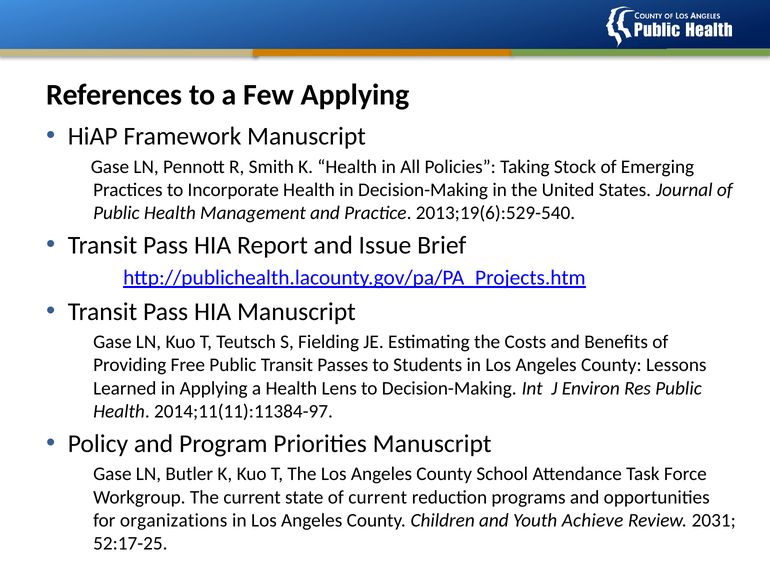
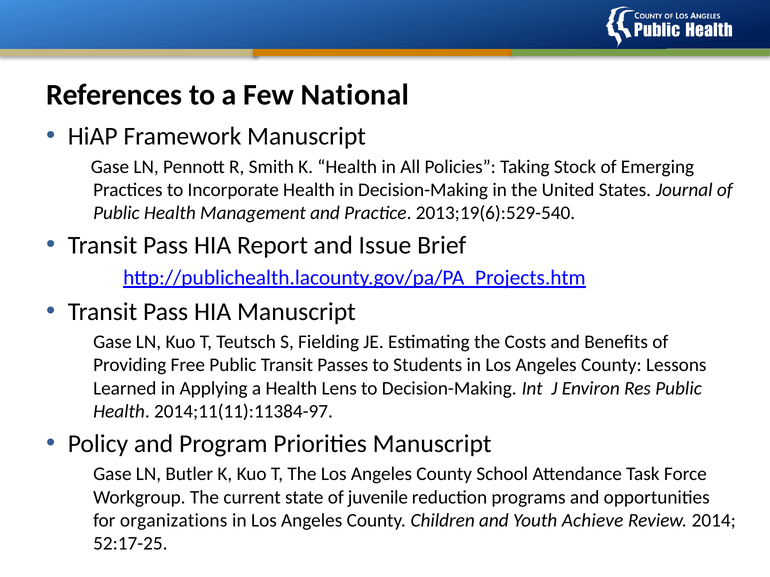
Few Applying: Applying -> National
of current: current -> juvenile
2031: 2031 -> 2014
